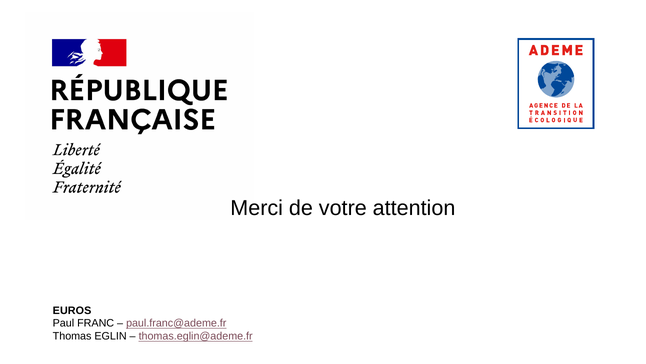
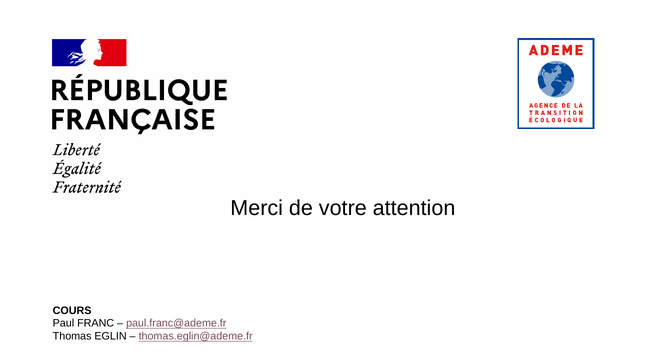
EUROS: EUROS -> COURS
